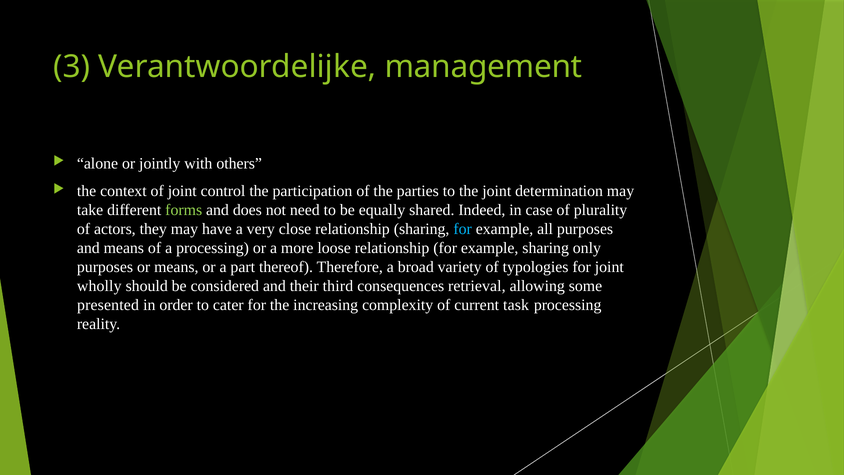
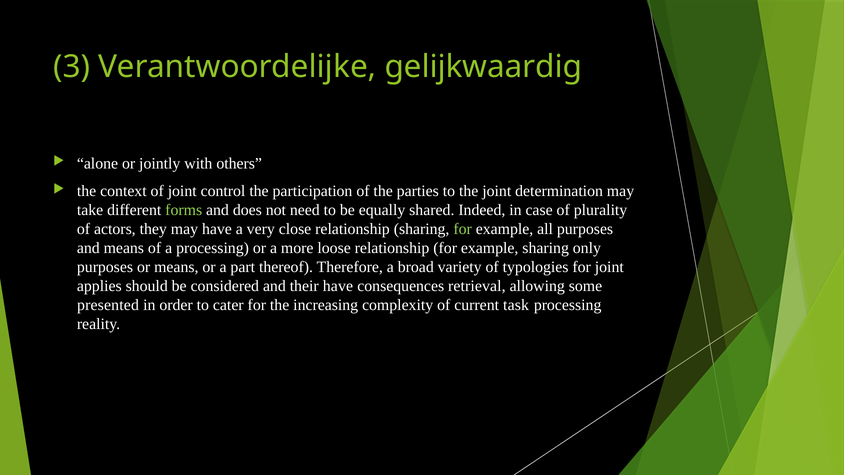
management: management -> gelijkwaardig
for at (463, 229) colour: light blue -> light green
wholly: wholly -> applies
their third: third -> have
